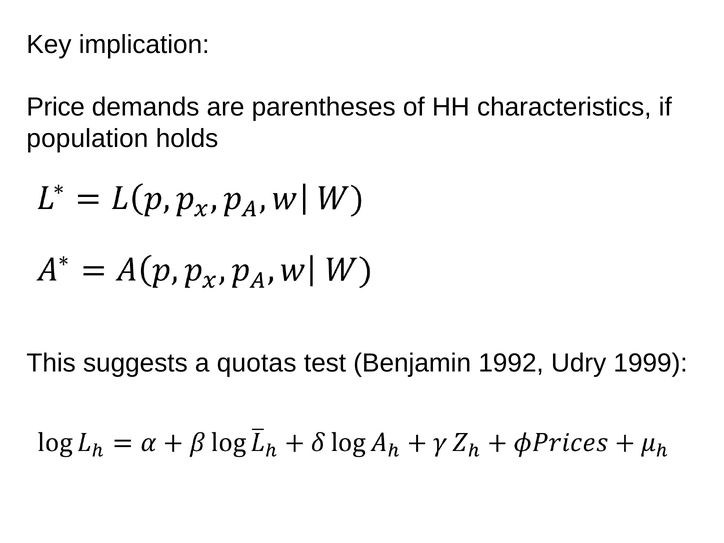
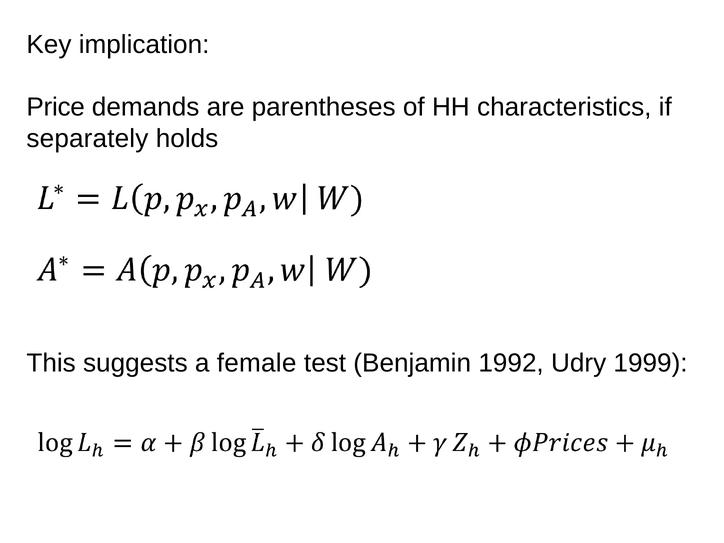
population: population -> separately
quotas: quotas -> female
